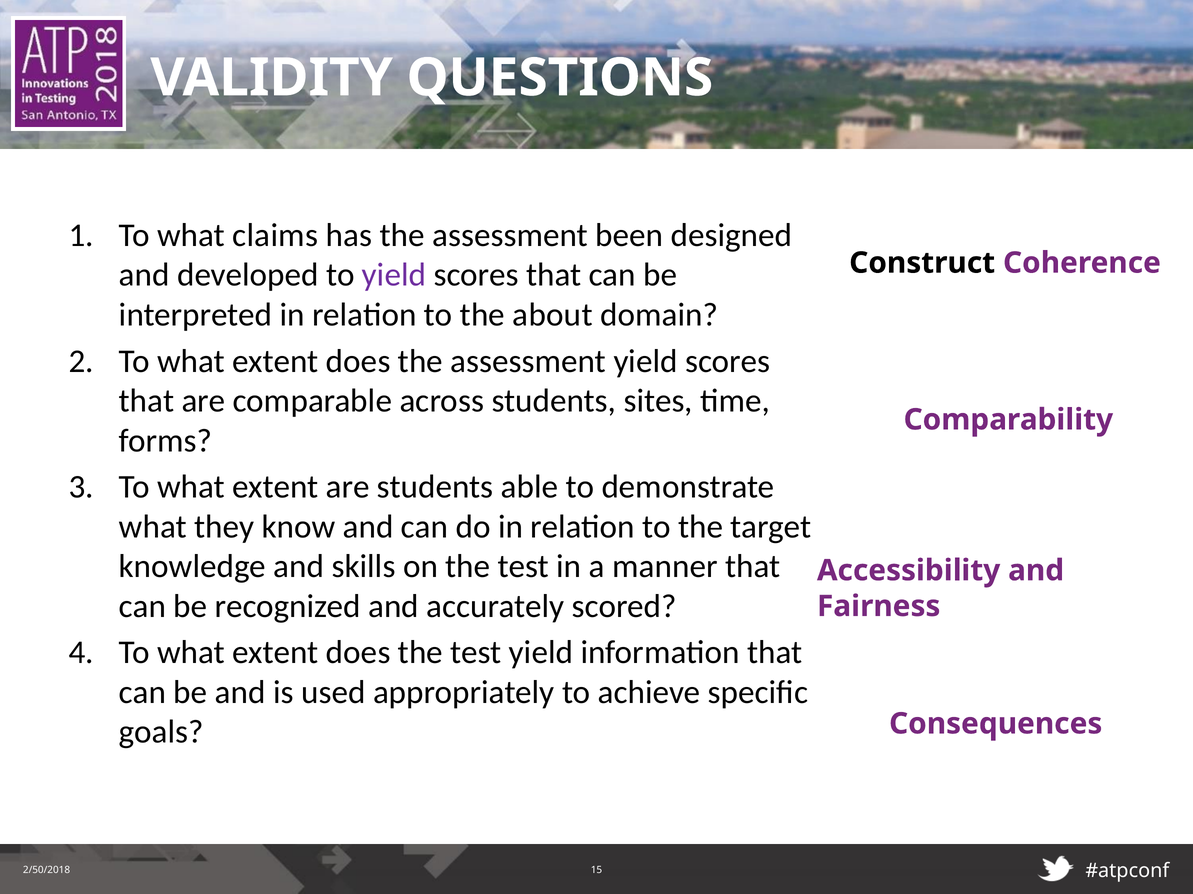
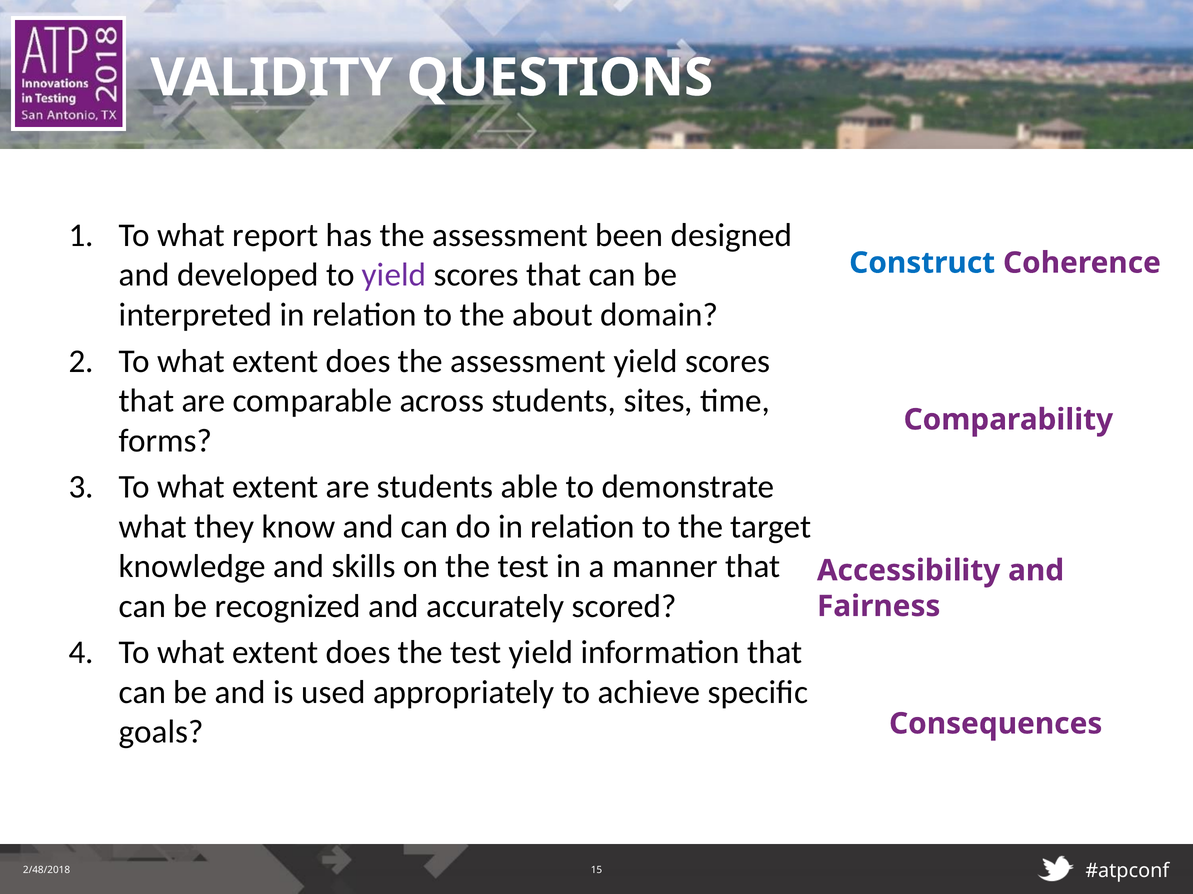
claims: claims -> report
Construct colour: black -> blue
2/50/2018: 2/50/2018 -> 2/48/2018
